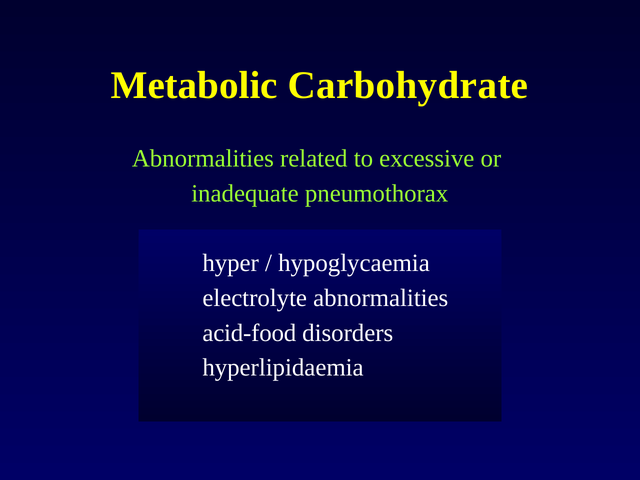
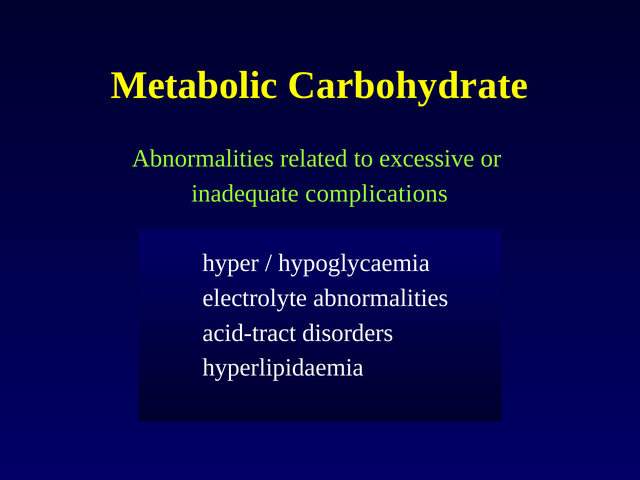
pneumothorax: pneumothorax -> complications
acid-food: acid-food -> acid-tract
